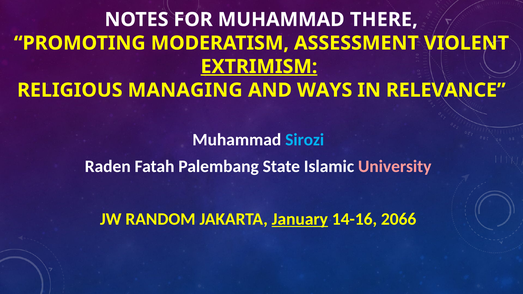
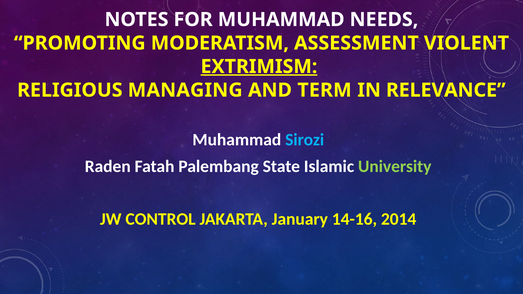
THERE: THERE -> NEEDS
WAYS: WAYS -> TERM
University colour: pink -> light green
RANDOM: RANDOM -> CONTROL
January underline: present -> none
2066: 2066 -> 2014
